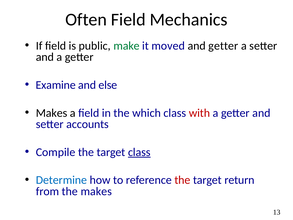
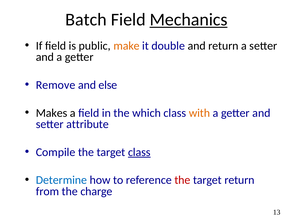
Often: Often -> Batch
Mechanics underline: none -> present
make colour: green -> orange
moved: moved -> double
and getter: getter -> return
Examine: Examine -> Remove
with colour: red -> orange
accounts: accounts -> attribute
the makes: makes -> charge
